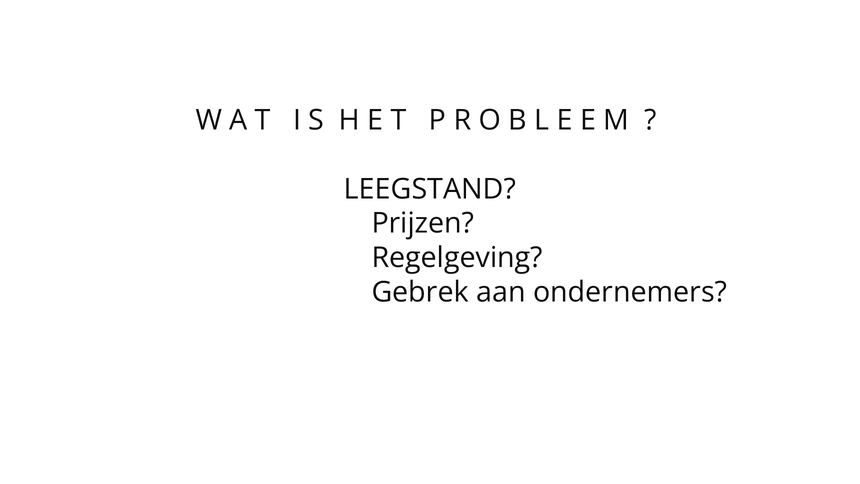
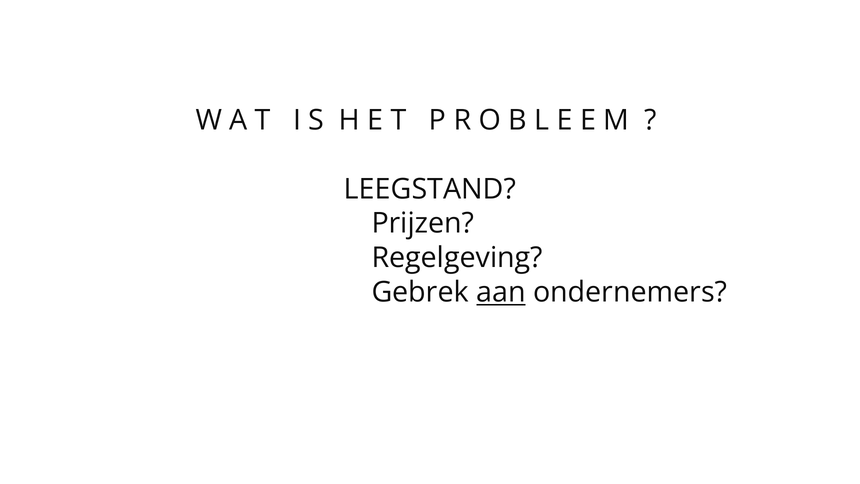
aan underline: none -> present
